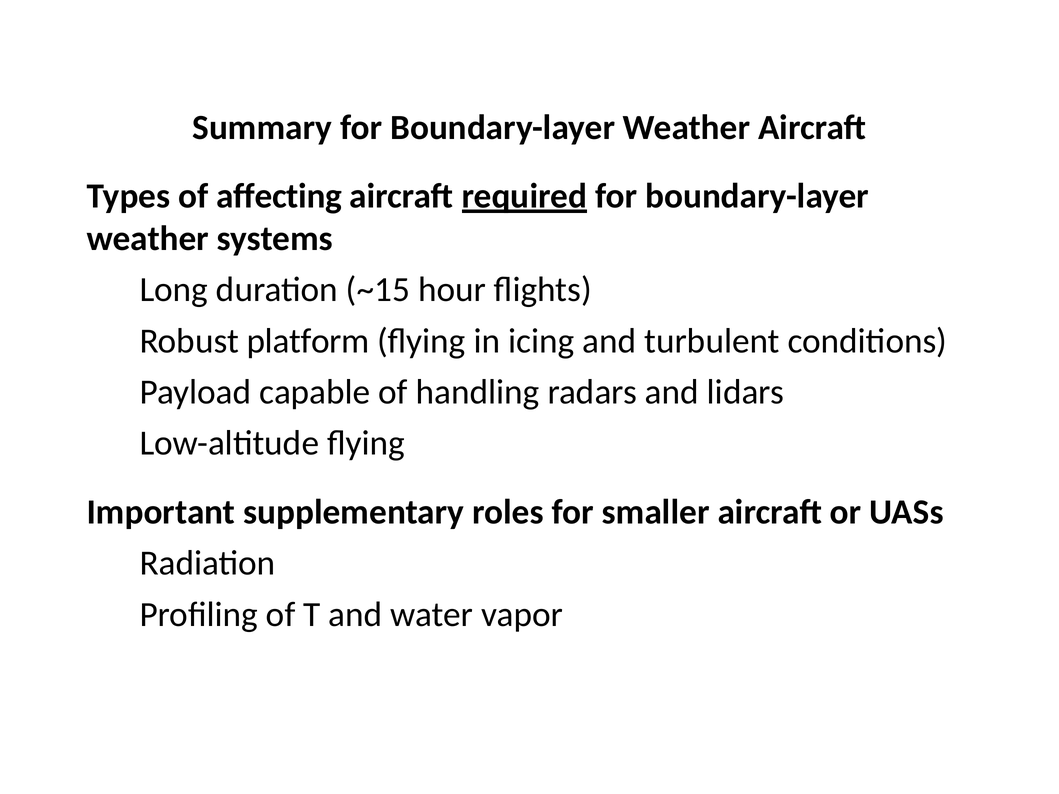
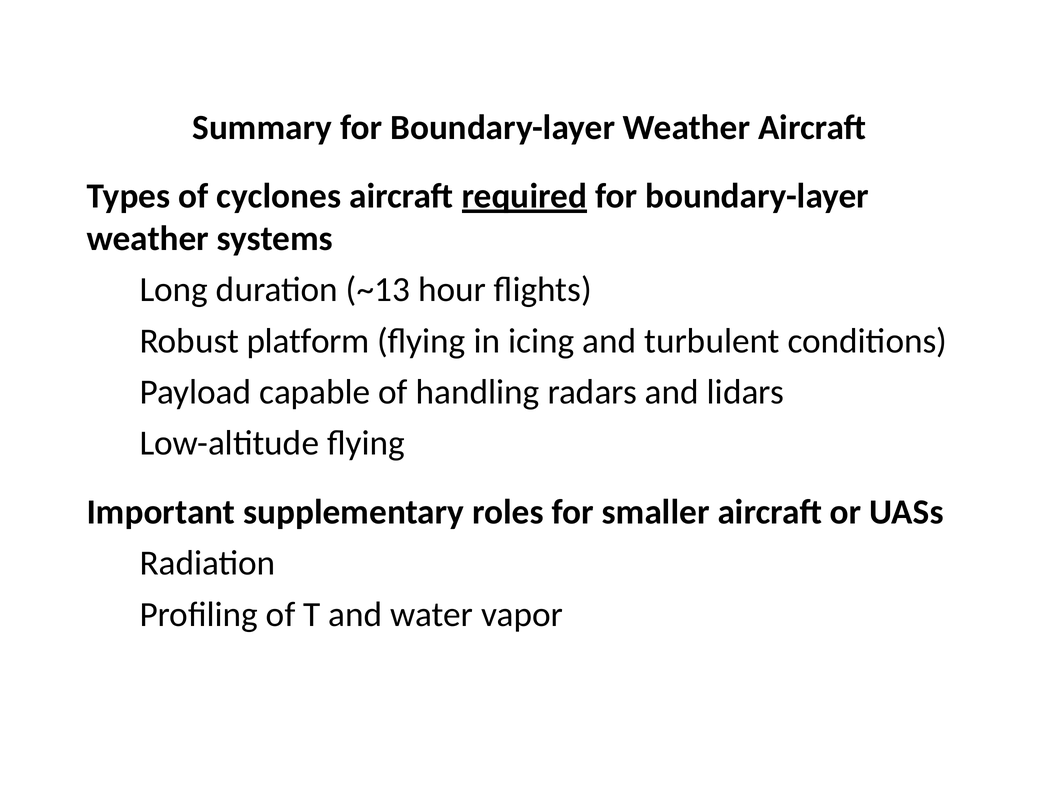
affecting: affecting -> cyclones
~15: ~15 -> ~13
